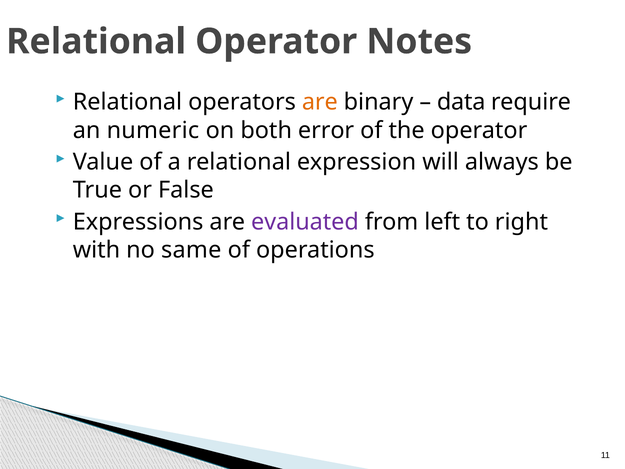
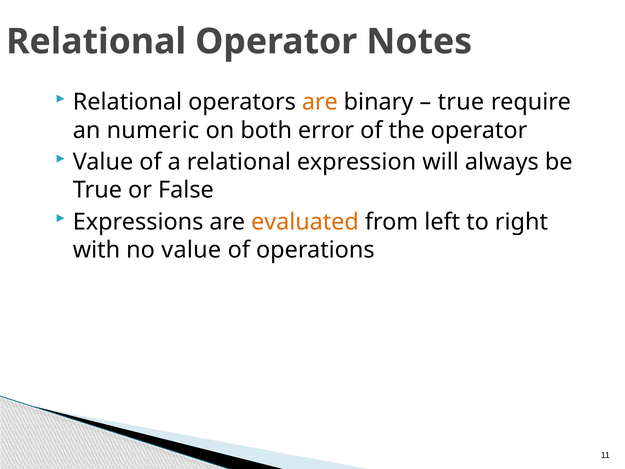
data at (461, 102): data -> true
evaluated colour: purple -> orange
no same: same -> value
